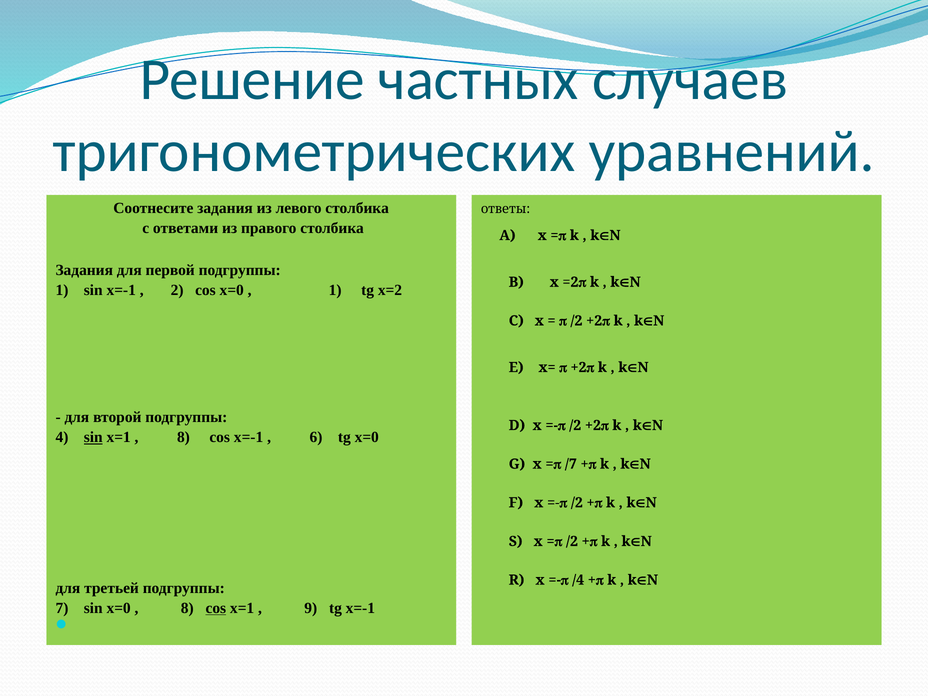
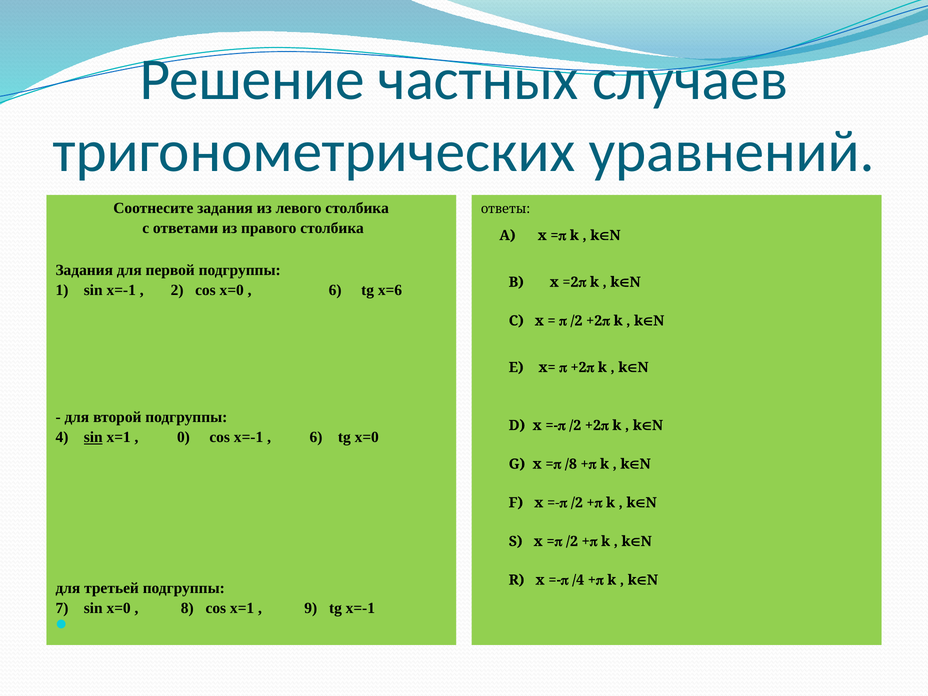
1 at (335, 290): 1 -> 6
х=2: х=2 -> х=6
8 at (183, 437): 8 -> 0
/7: /7 -> /8
cos at (216, 608) underline: present -> none
